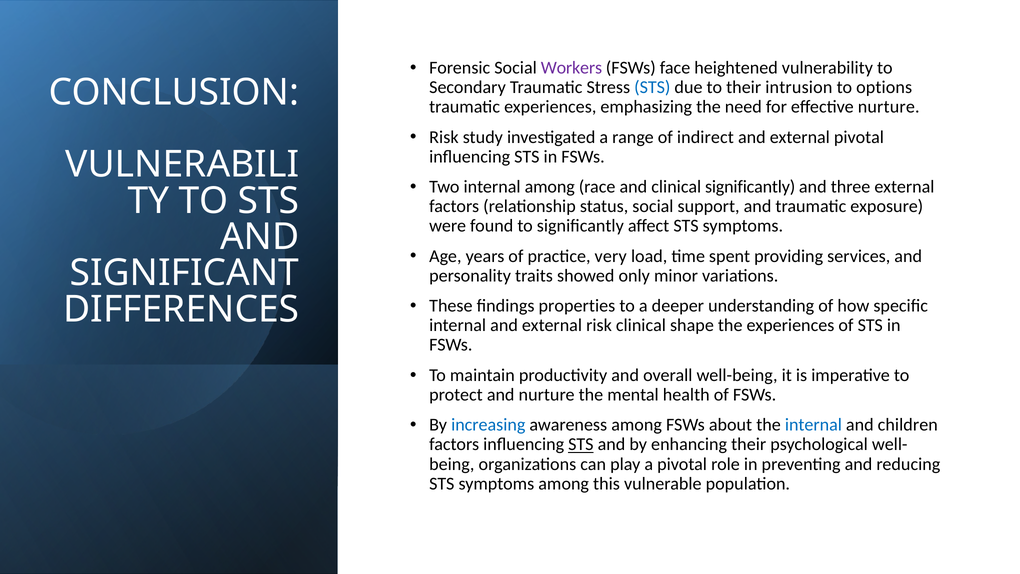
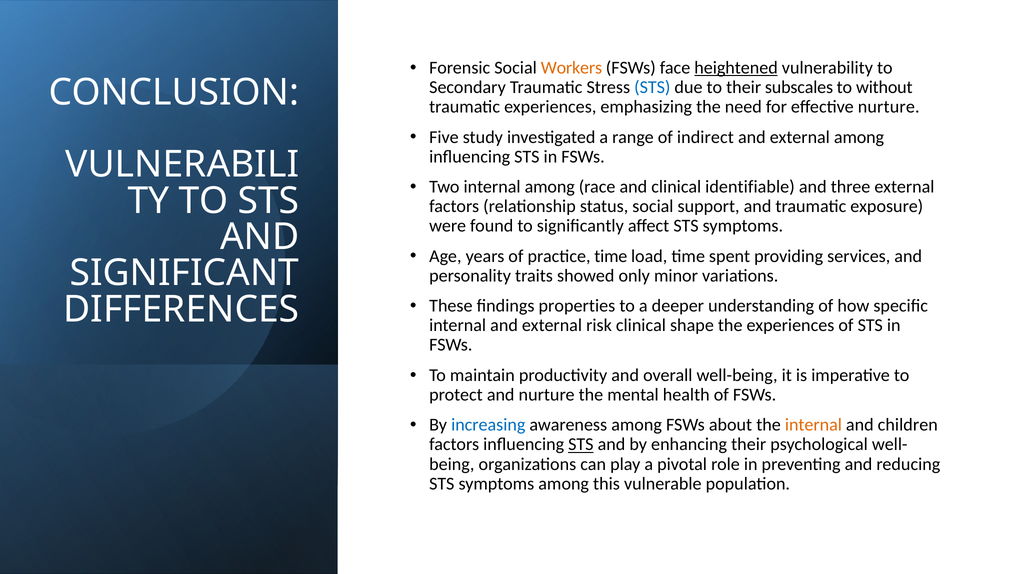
Workers colour: purple -> orange
heightened underline: none -> present
intrusion: intrusion -> subscales
options: options -> without
Risk at (444, 137): Risk -> Five
external pivotal: pivotal -> among
clinical significantly: significantly -> identifiable
practice very: very -> time
internal at (813, 425) colour: blue -> orange
